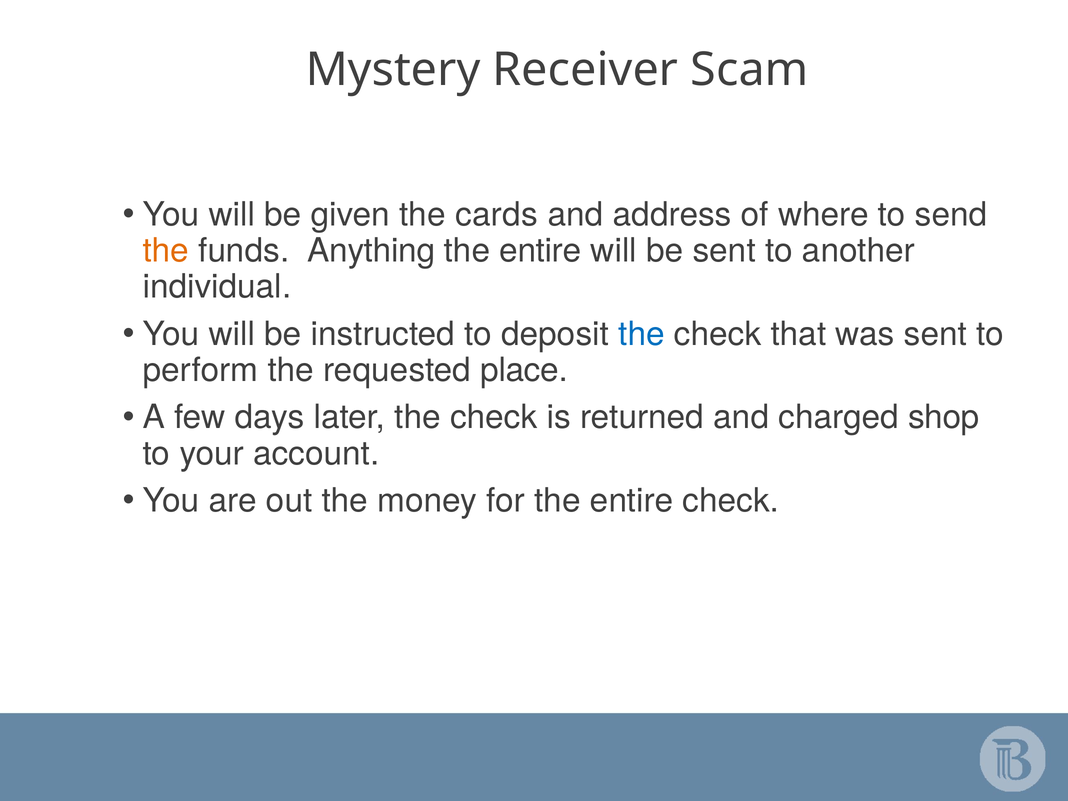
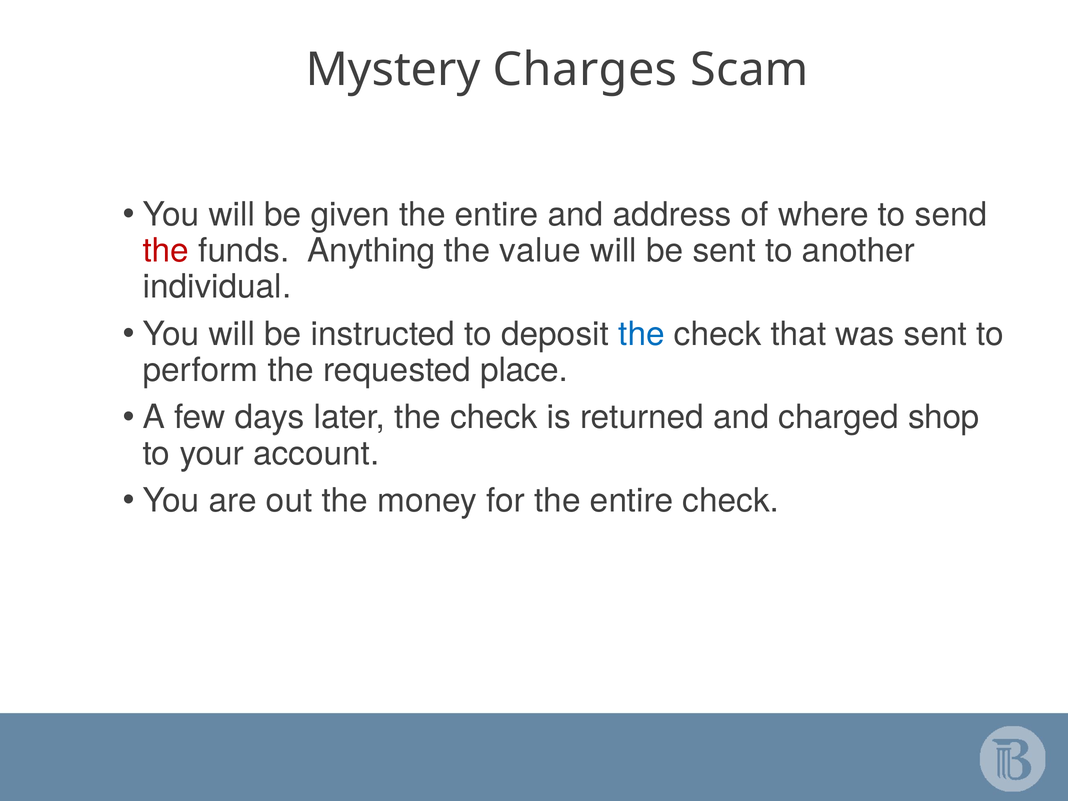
Receiver: Receiver -> Charges
given the cards: cards -> entire
the at (166, 251) colour: orange -> red
entire at (540, 251): entire -> value
